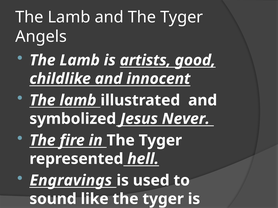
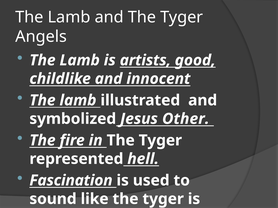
Never: Never -> Other
Engravings: Engravings -> Fascination
